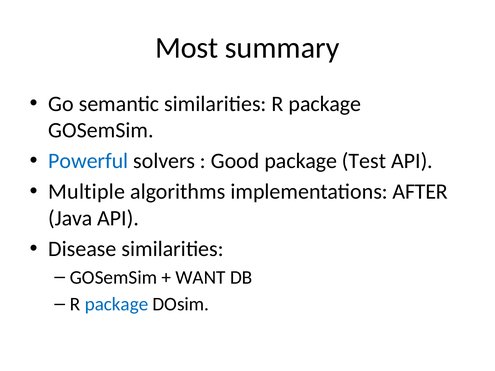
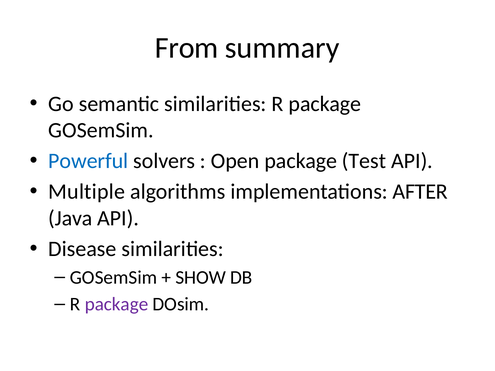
Most: Most -> From
Good: Good -> Open
WANT: WANT -> SHOW
package at (116, 304) colour: blue -> purple
